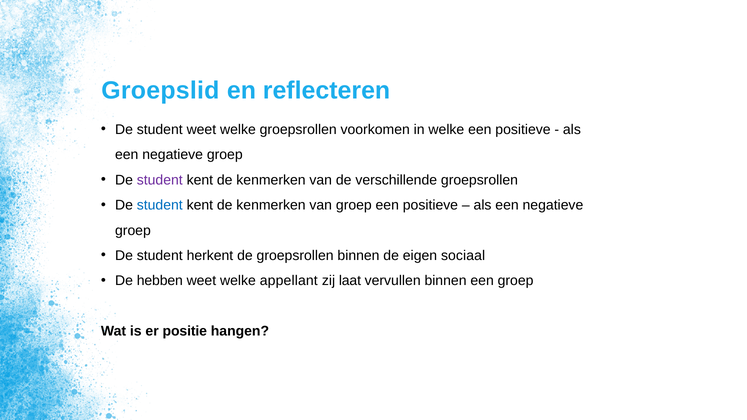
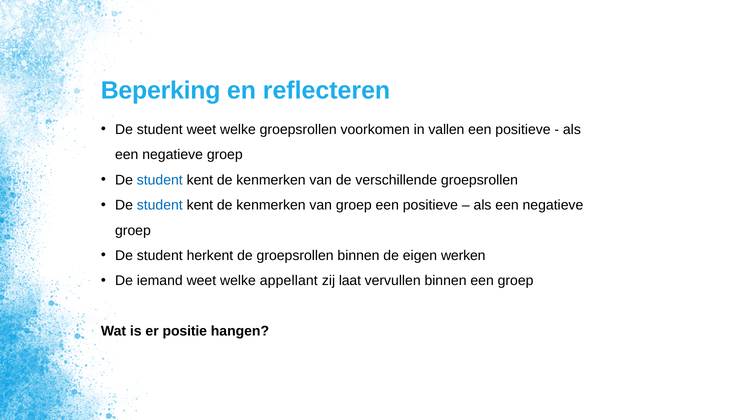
Groepslid: Groepslid -> Beperking
in welke: welke -> vallen
student at (160, 180) colour: purple -> blue
sociaal: sociaal -> werken
hebben: hebben -> iemand
